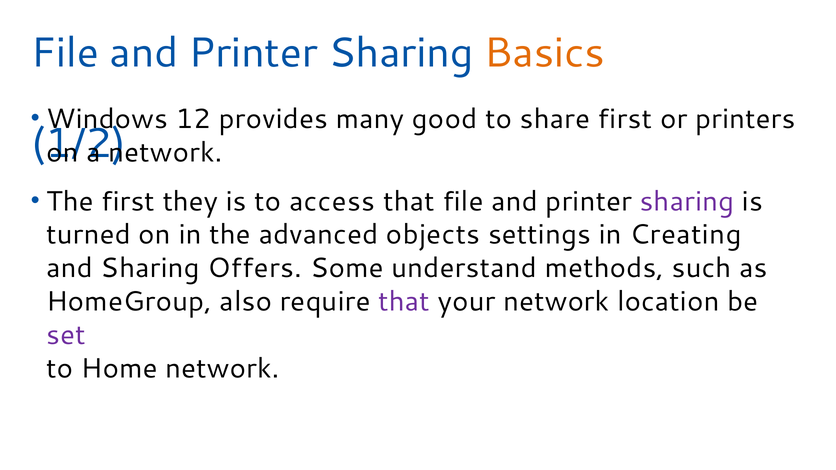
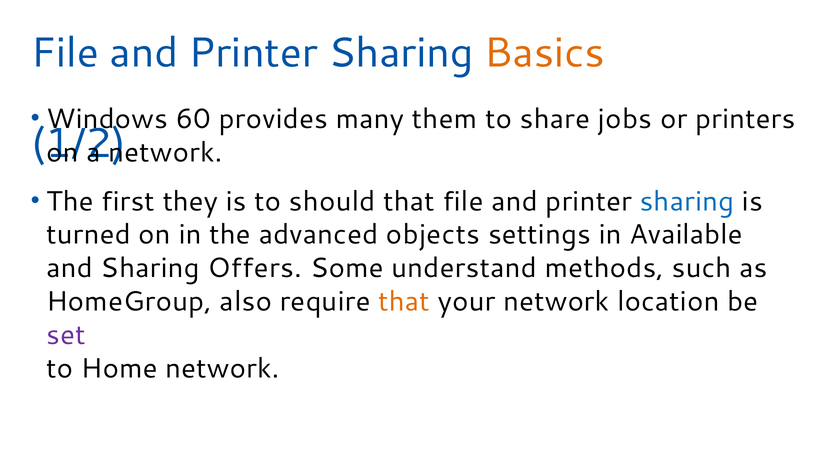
12: 12 -> 60
good: good -> them
share first: first -> jobs
access: access -> should
sharing at (687, 201) colour: purple -> blue
Creating: Creating -> Available
that at (404, 302) colour: purple -> orange
